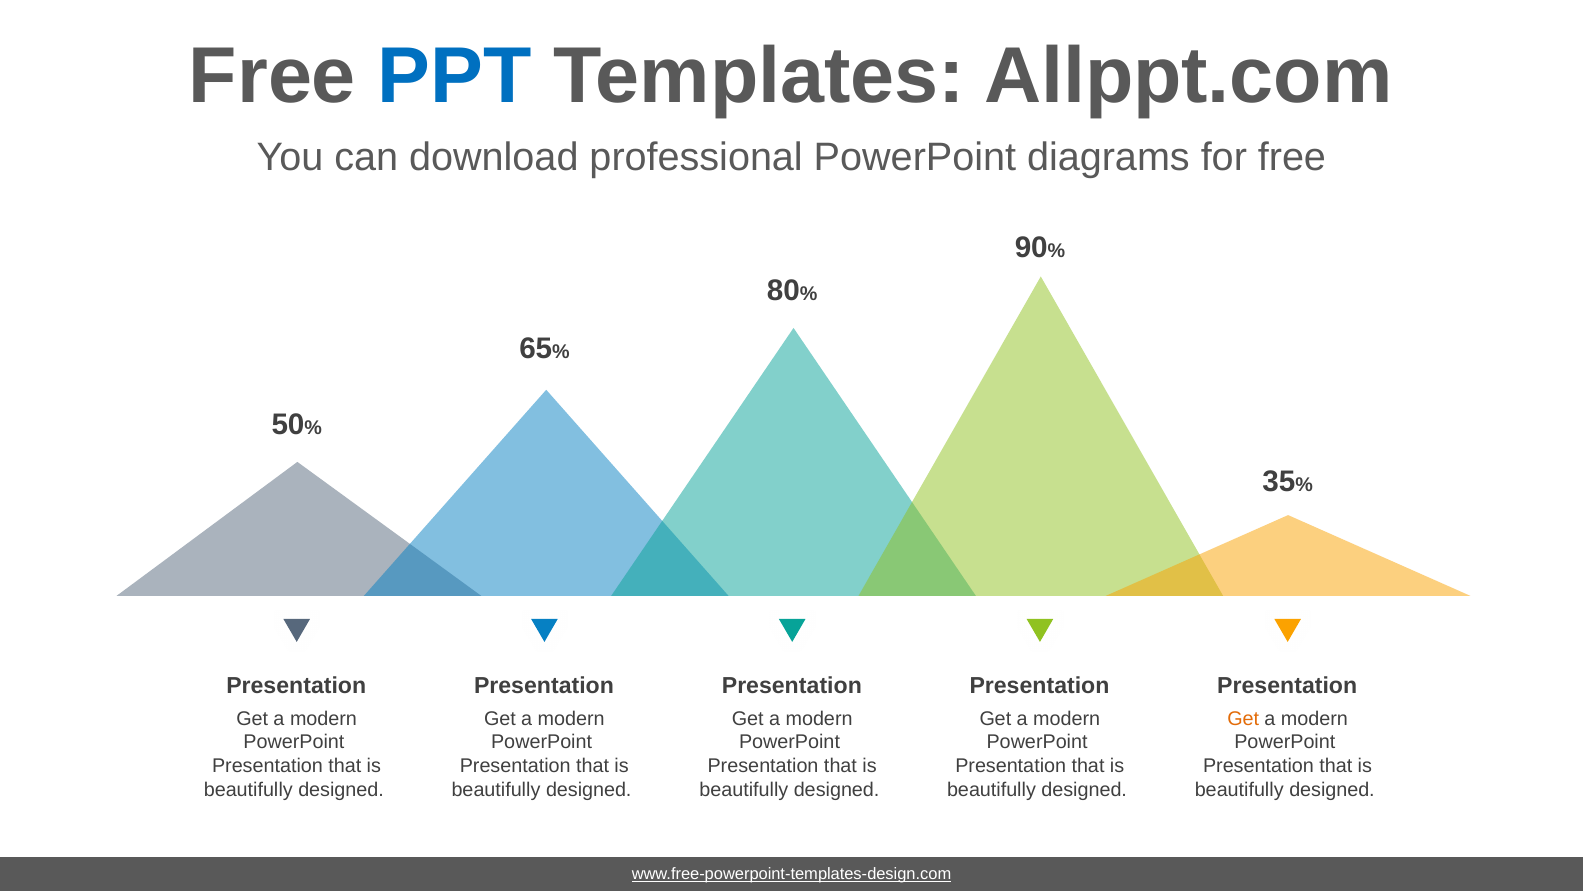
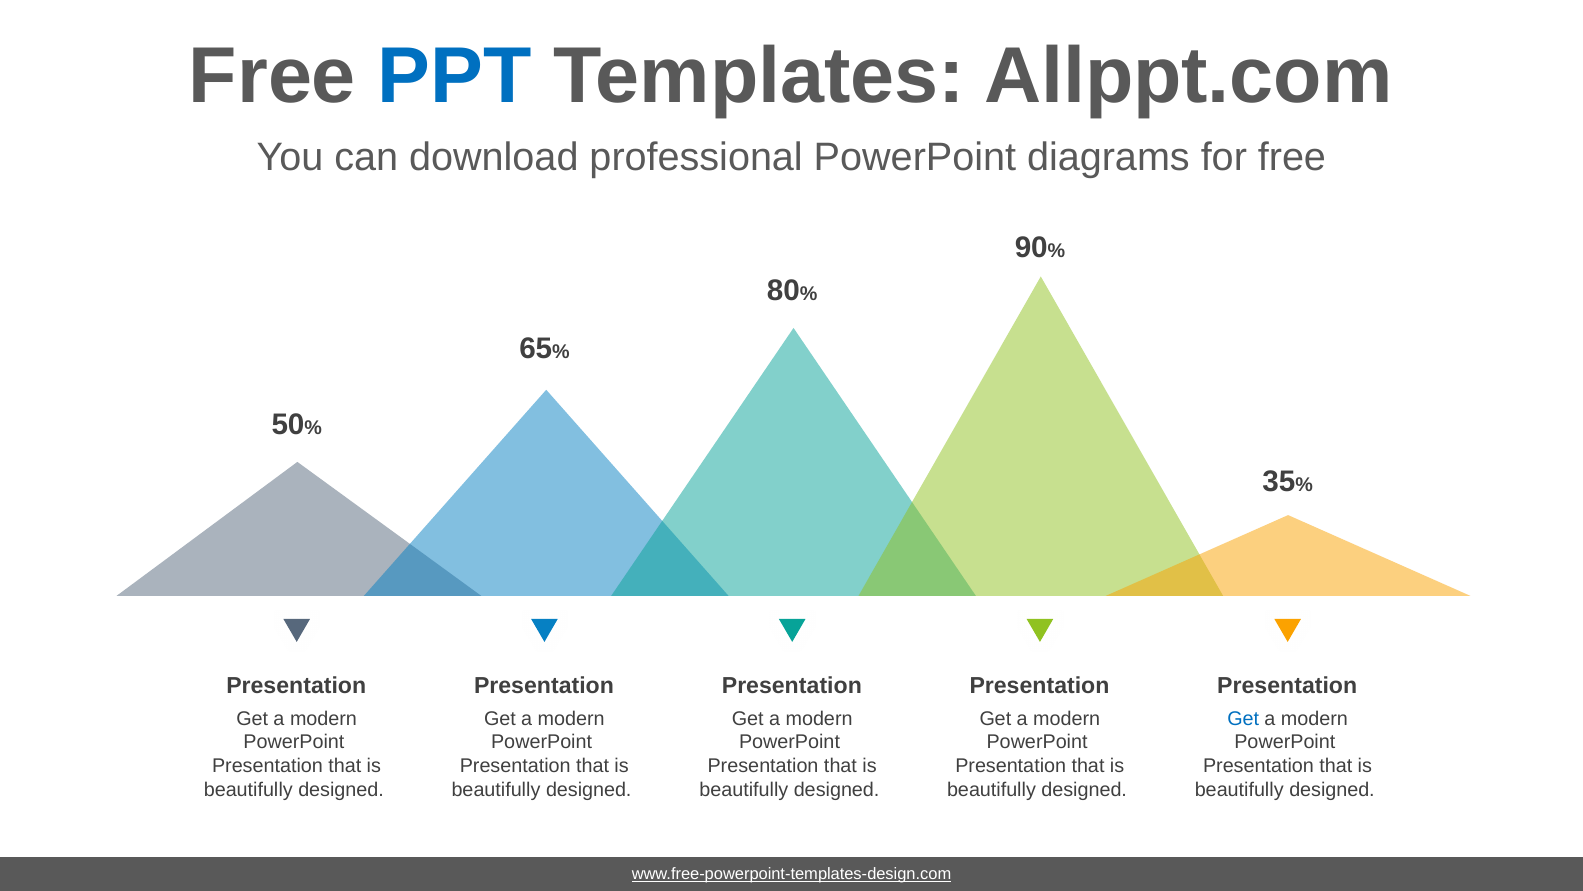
Get at (1243, 718) colour: orange -> blue
